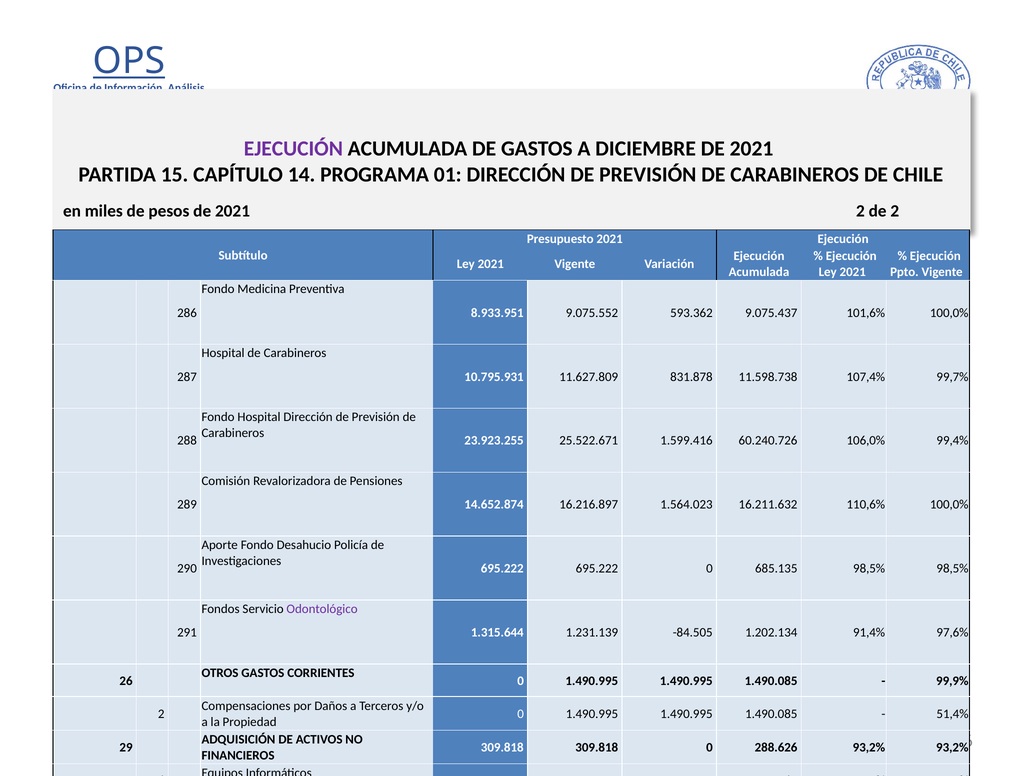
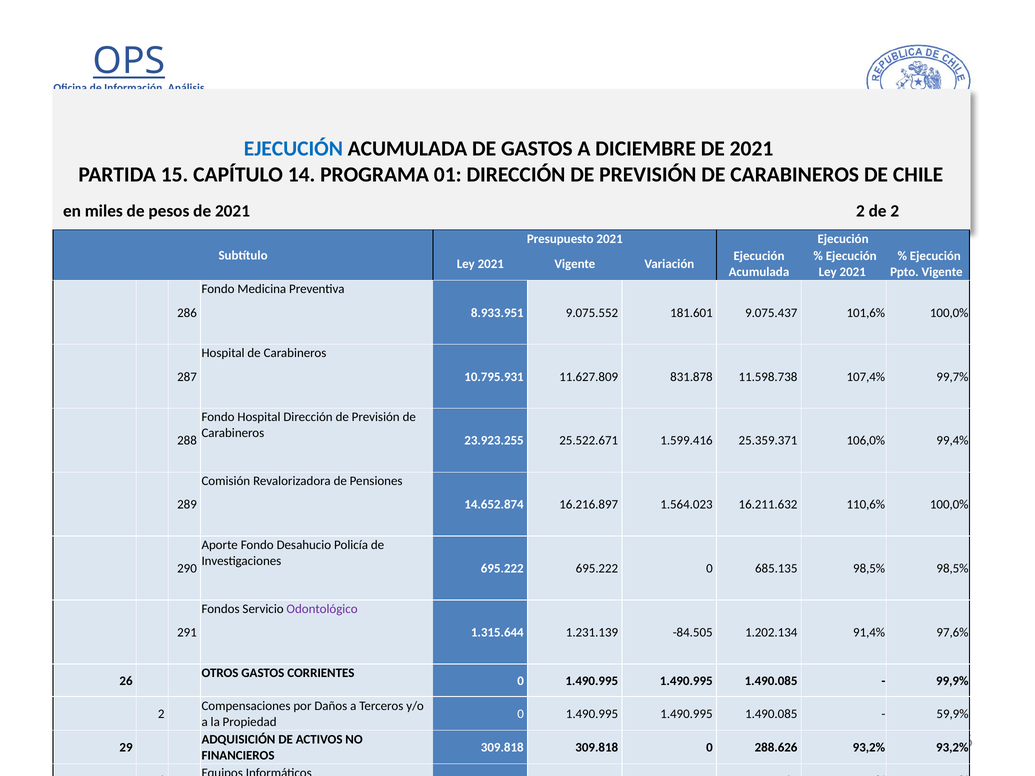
EJECUCIÓN at (293, 149) colour: purple -> blue
593.362: 593.362 -> 181.601
60.240.726: 60.240.726 -> 25.359.371
51,4%: 51,4% -> 59,9%
